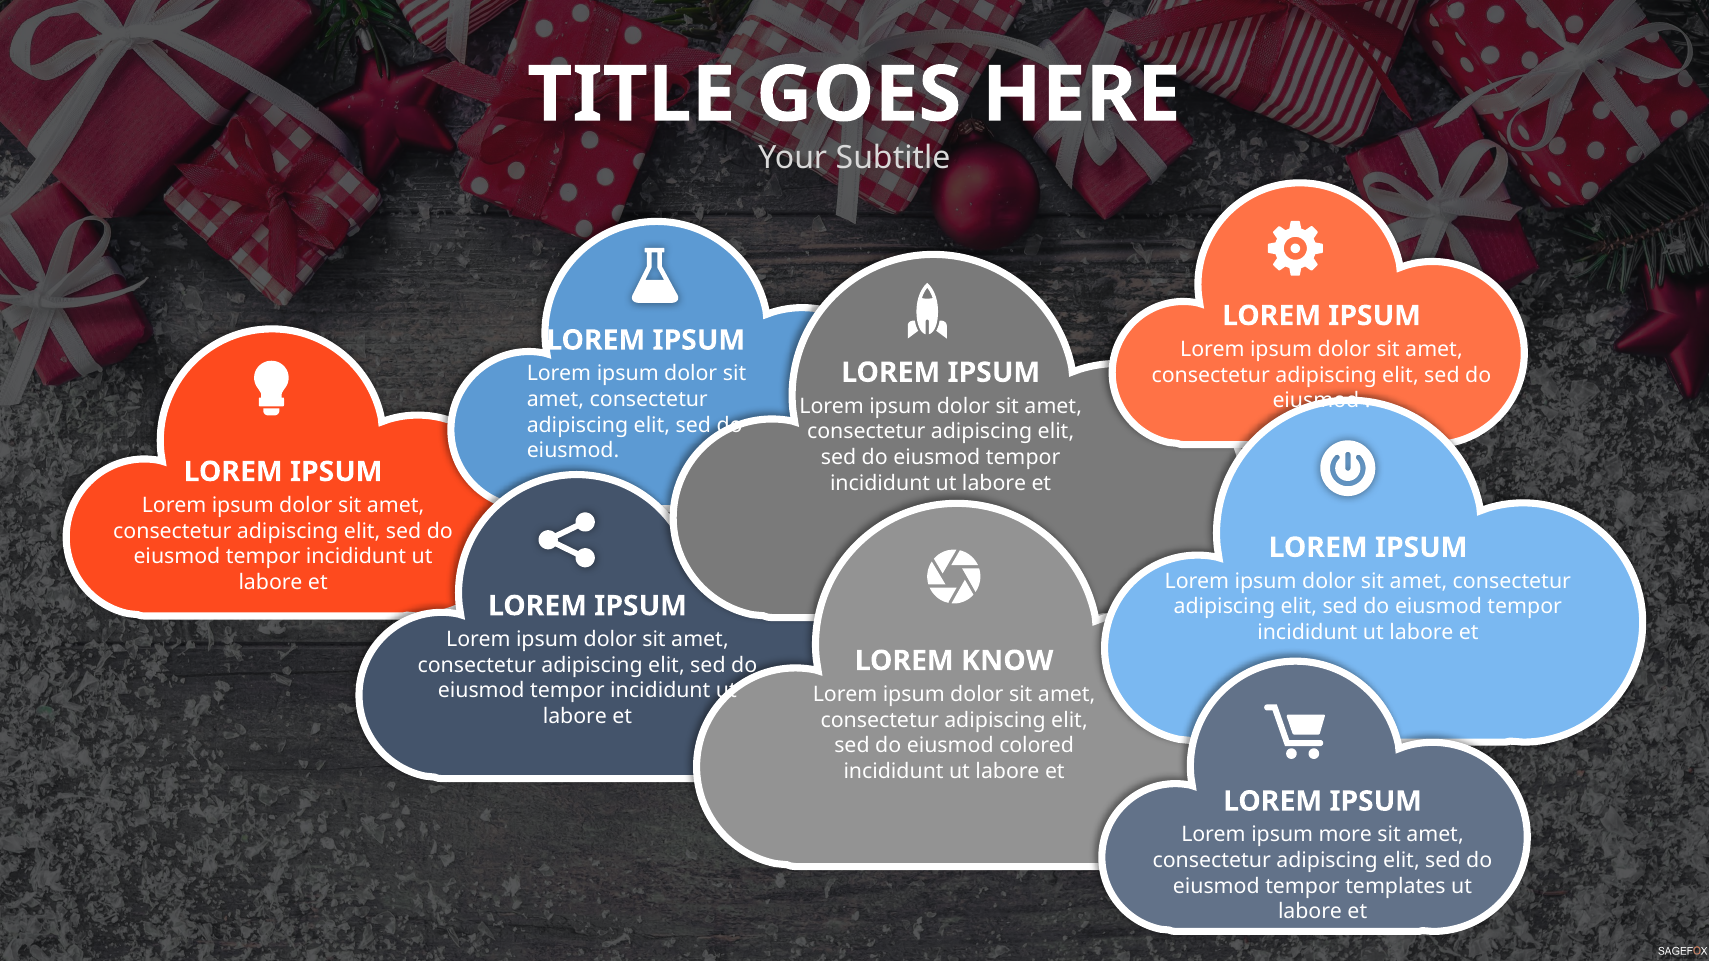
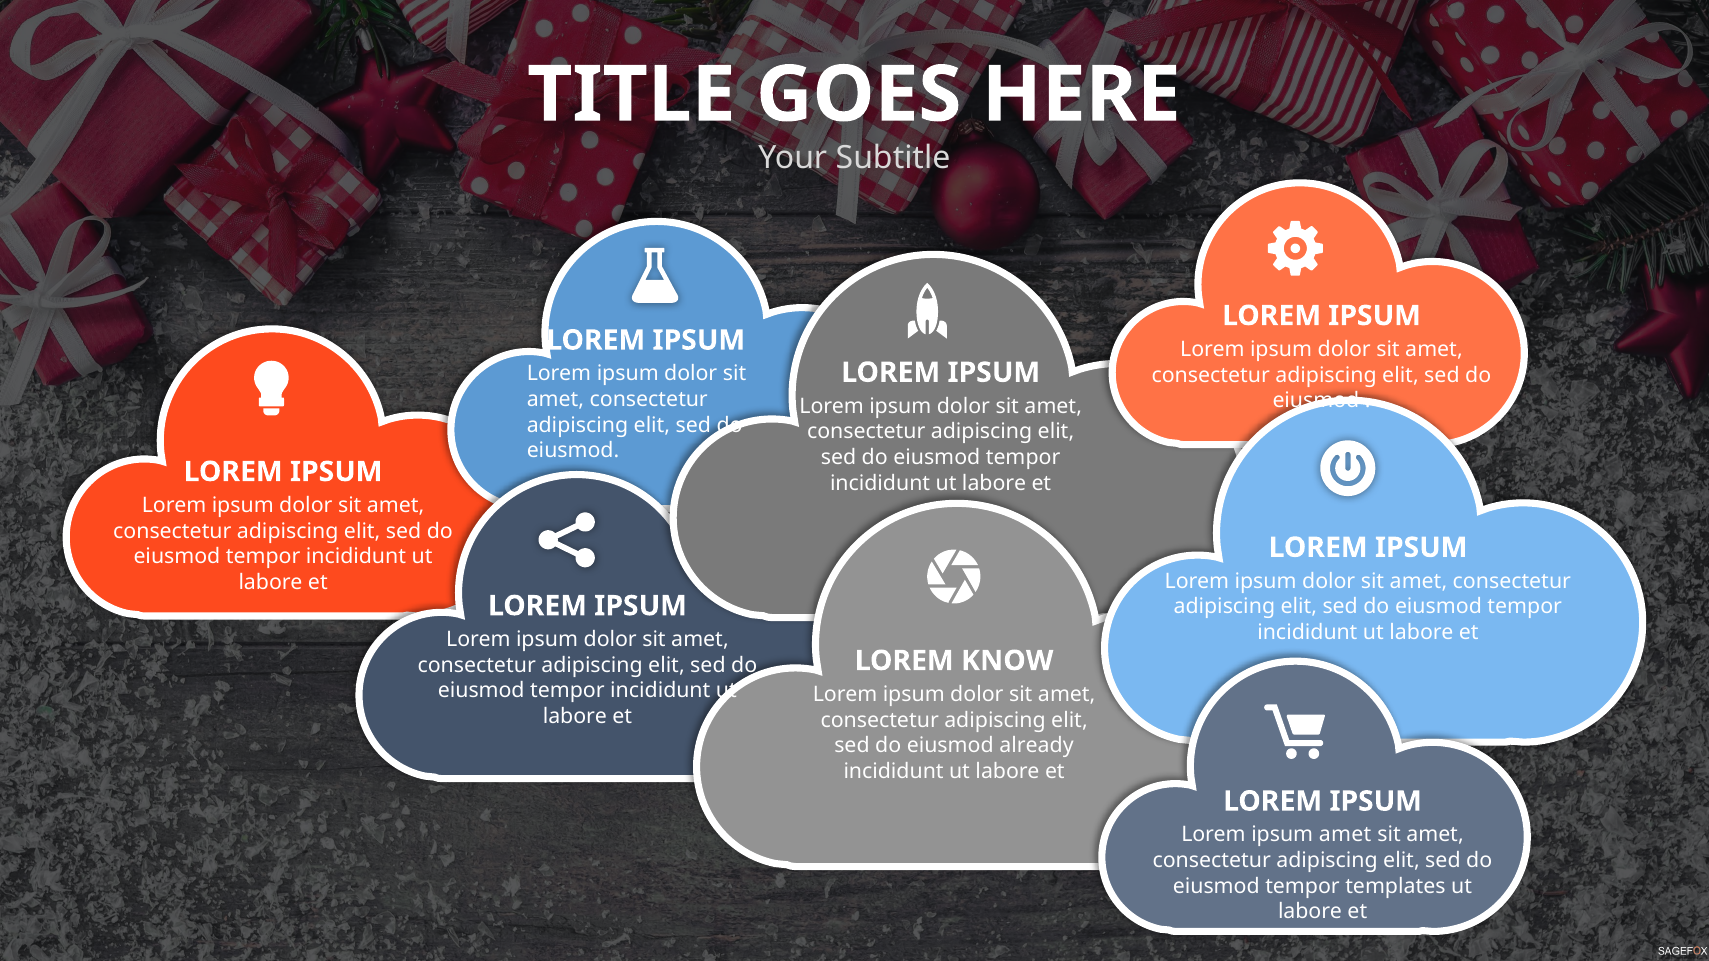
colored: colored -> already
ipsum more: more -> amet
